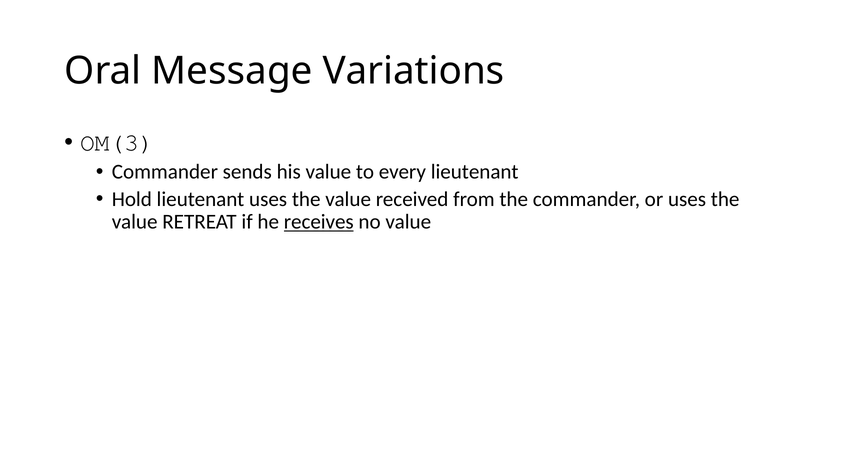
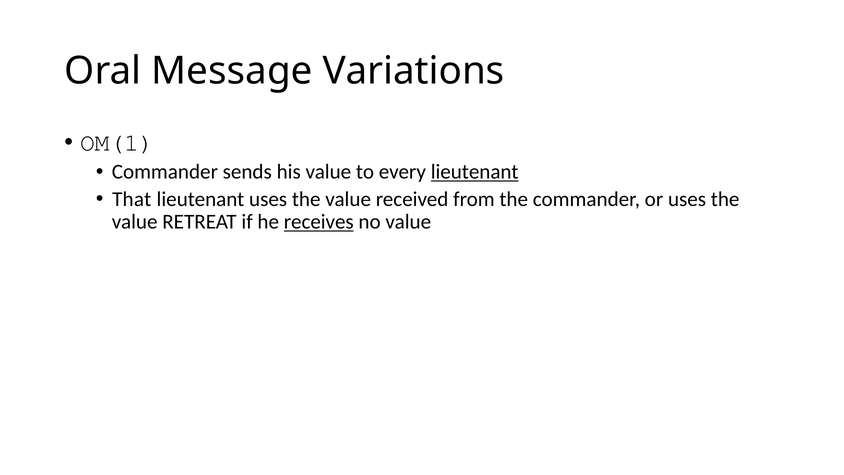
OM(3: OM(3 -> OM(1
lieutenant at (475, 172) underline: none -> present
Hold: Hold -> That
